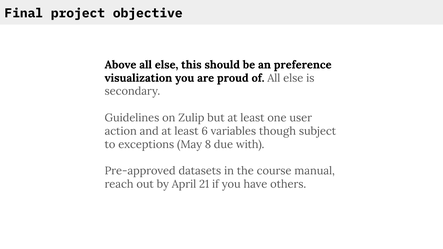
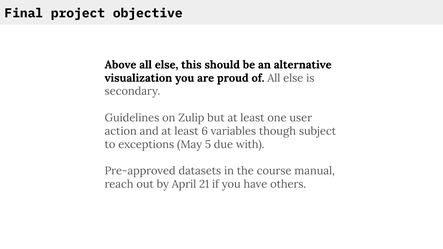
preference: preference -> alternative
8: 8 -> 5
